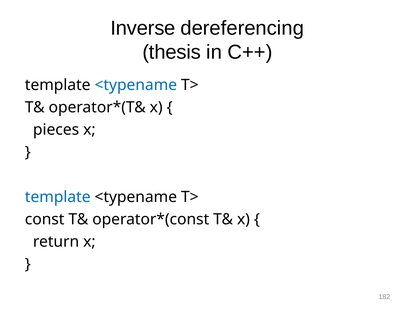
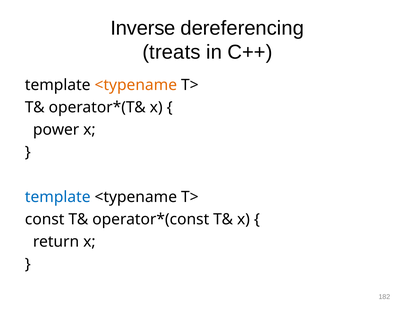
thesis: thesis -> treats
<typename at (136, 85) colour: blue -> orange
pieces: pieces -> power
